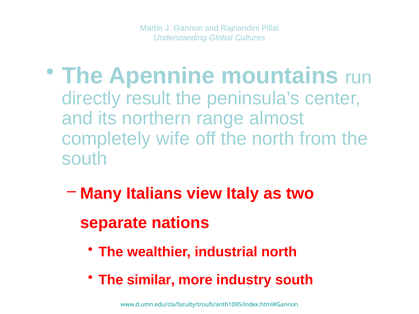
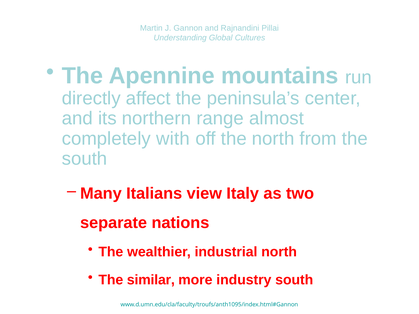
result: result -> affect
wife: wife -> with
